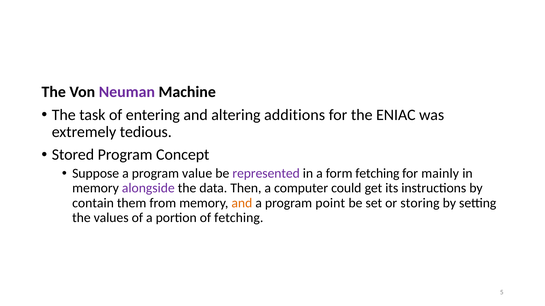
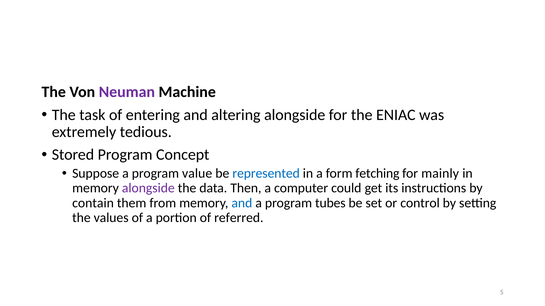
altering additions: additions -> alongside
represented colour: purple -> blue
and at (242, 203) colour: orange -> blue
point: point -> tubes
storing: storing -> control
of fetching: fetching -> referred
